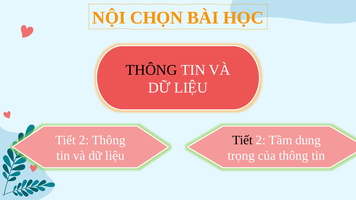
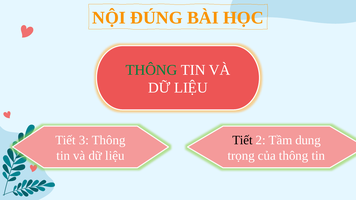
CHỌN: CHỌN -> ĐÚNG
THÔNG at (151, 70) colour: black -> green
2 at (84, 140): 2 -> 3
